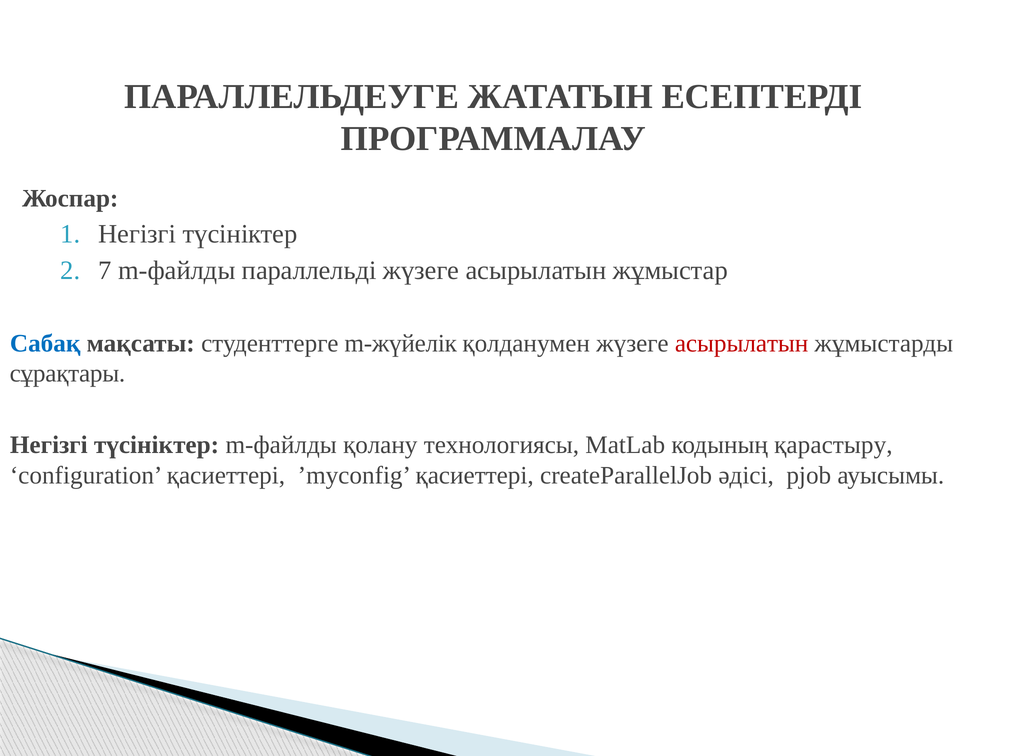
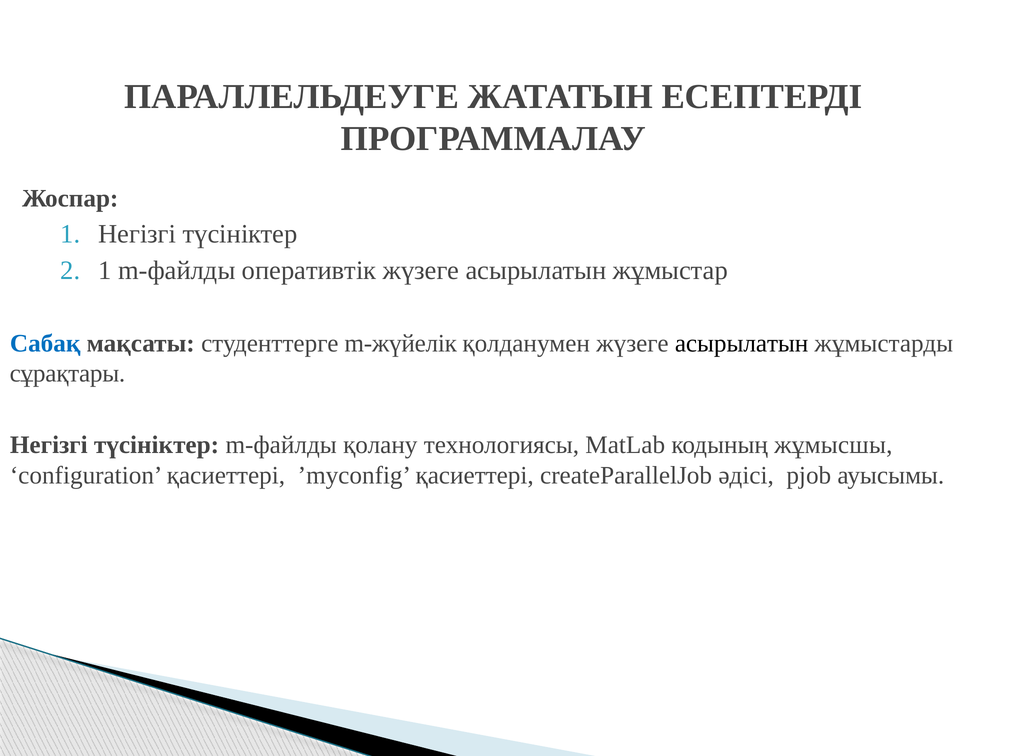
2 7: 7 -> 1
параллельді: параллельді -> оперативтік
асырылатын at (742, 344) colour: red -> black
қарастыру: қарастыру -> жұмысшы
